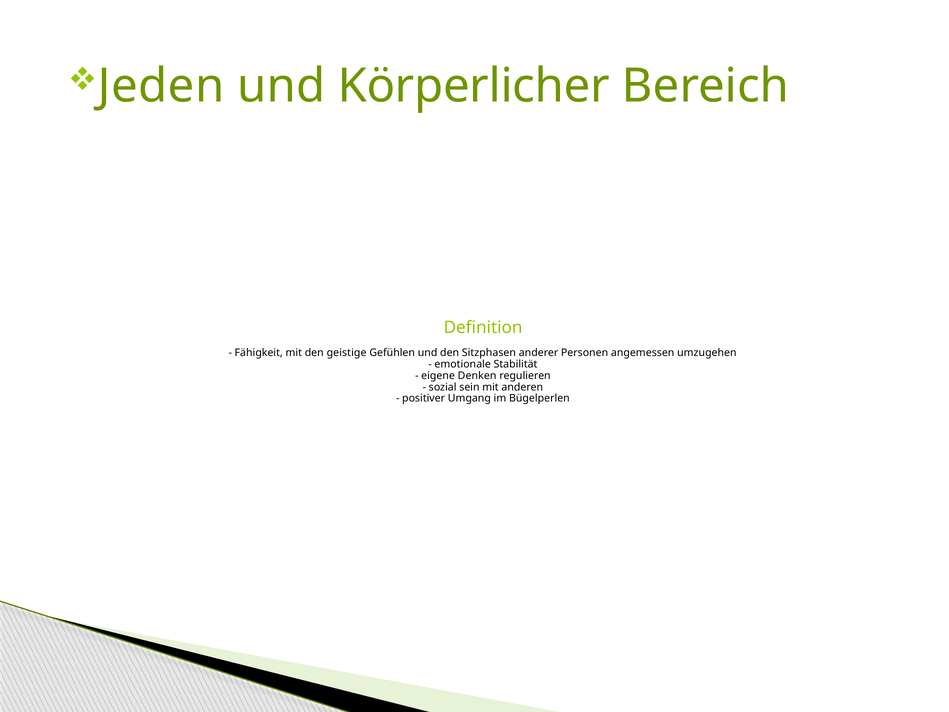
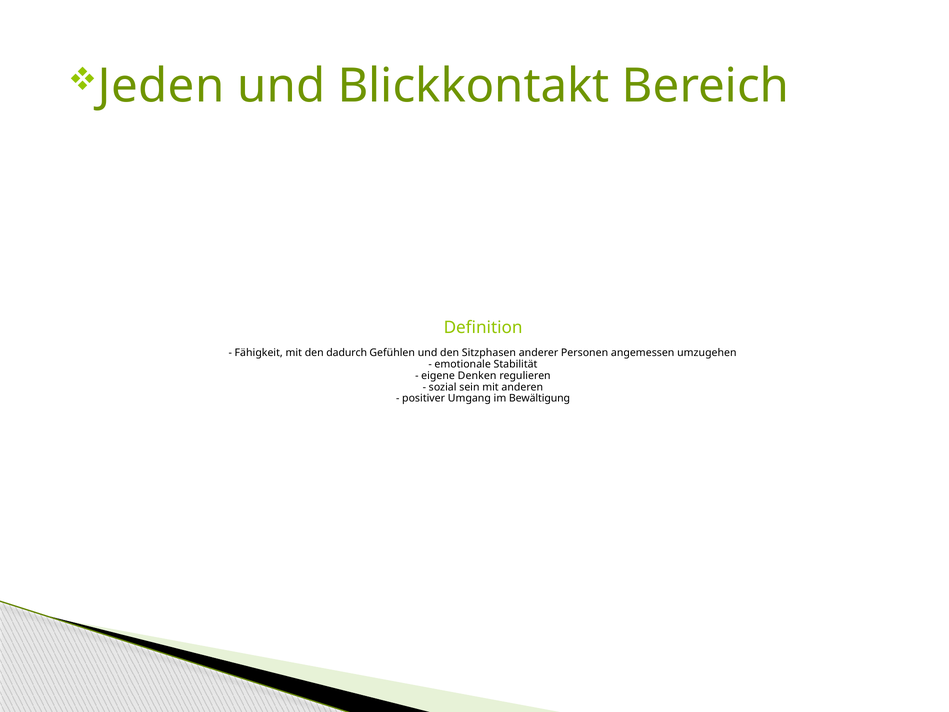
Körperlicher: Körperlicher -> Blickkontakt
geistige: geistige -> dadurch
Bügelperlen: Bügelperlen -> Bewältigung
